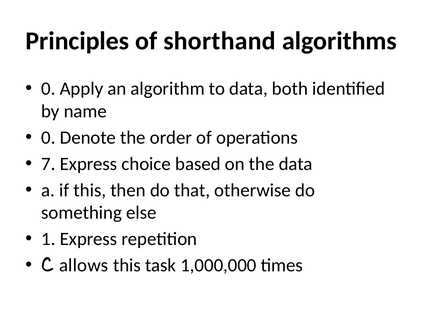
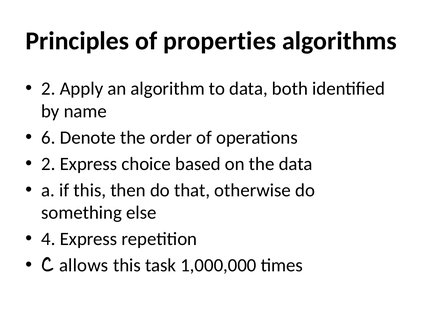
shorthand: shorthand -> properties
0 at (48, 89): 0 -> 2
0 at (48, 138): 0 -> 6
7 at (48, 164): 7 -> 2
1: 1 -> 4
